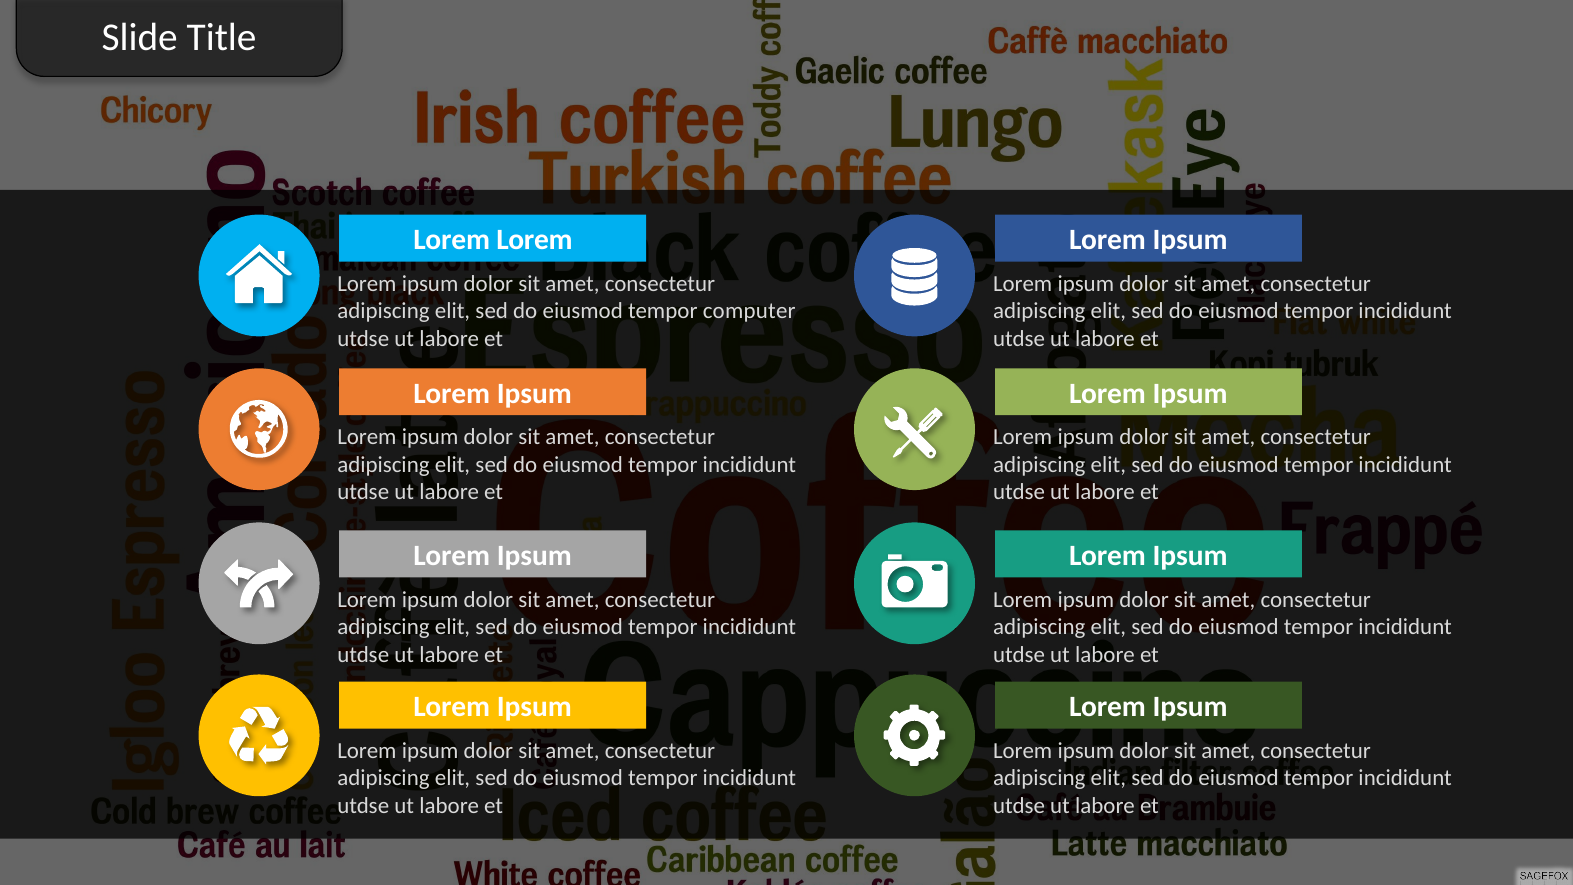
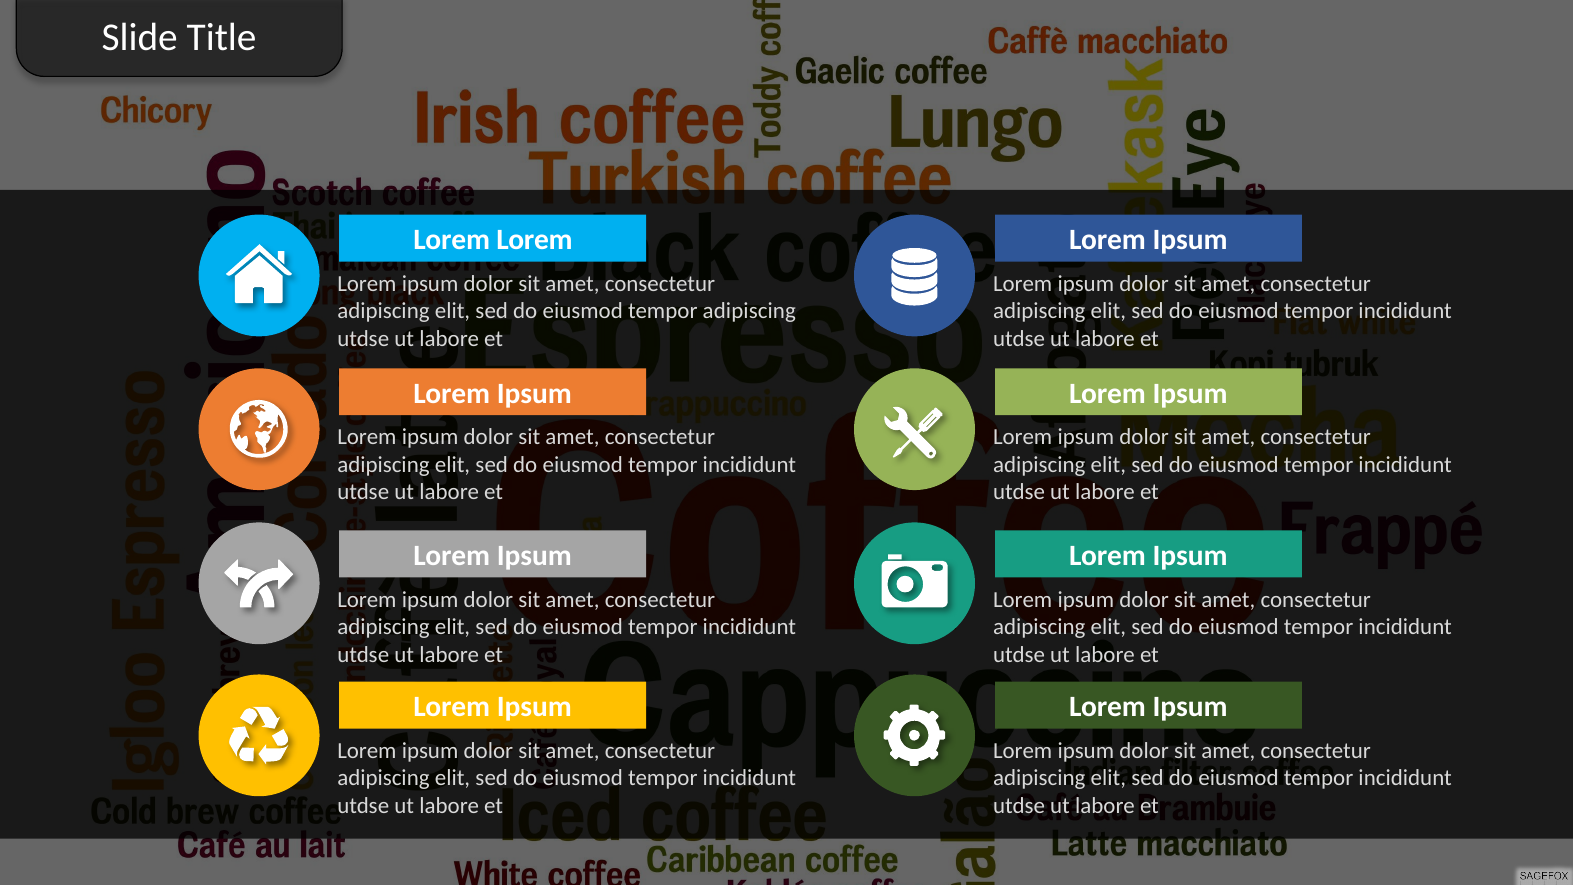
tempor computer: computer -> adipiscing
